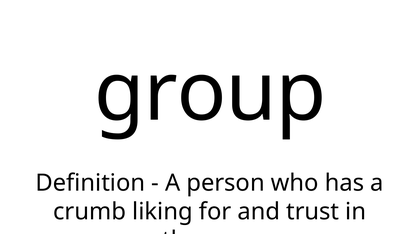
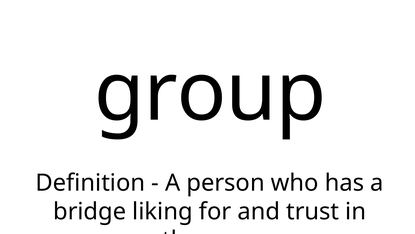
crumb: crumb -> bridge
